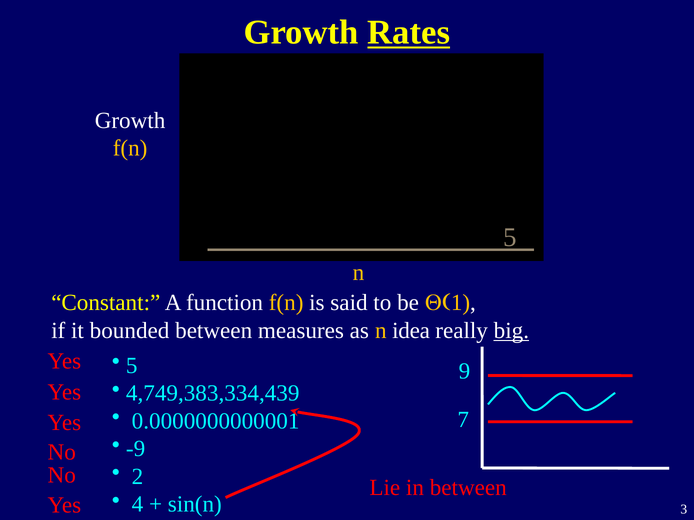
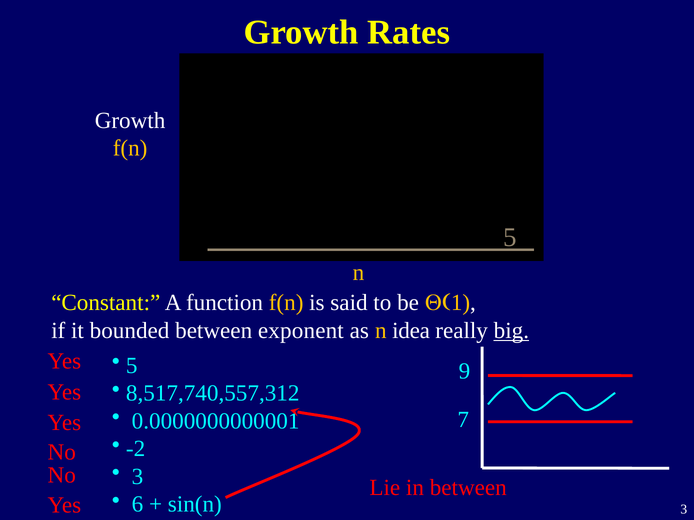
Rates underline: present -> none
measures: measures -> exponent
4,749,383,334,439: 4,749,383,334,439 -> 8,517,740,557,312
-9: -9 -> -2
2 at (138, 477): 2 -> 3
4: 4 -> 6
